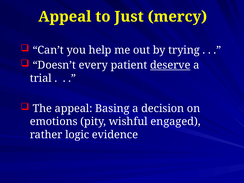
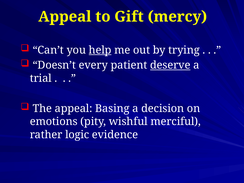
Just: Just -> Gift
help underline: none -> present
engaged: engaged -> merciful
